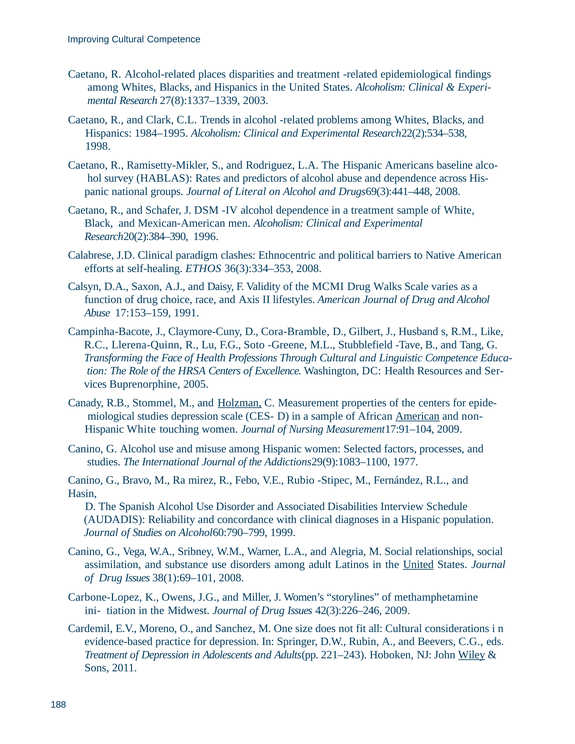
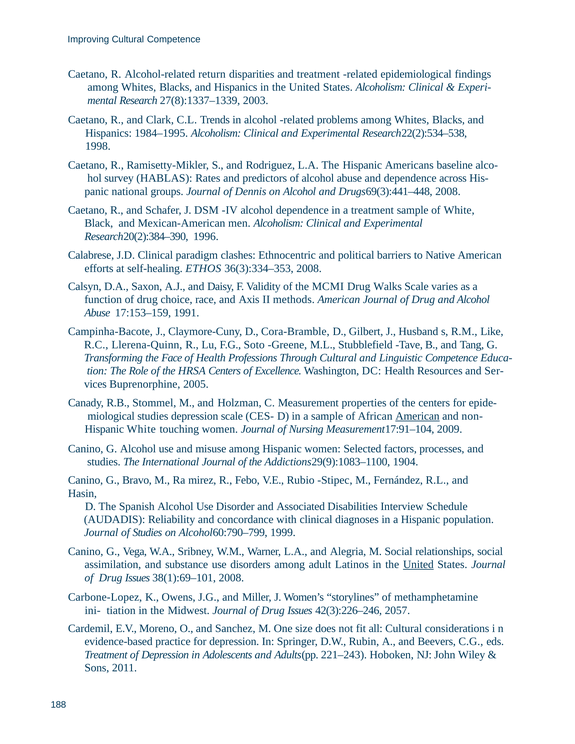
places: places -> return
Literal: Literal -> Dennis
lifestyles: lifestyles -> methods
Holzman underline: present -> none
1977: 1977 -> 1904
42(3):226–246 2009: 2009 -> 2057
Wiley underline: present -> none
